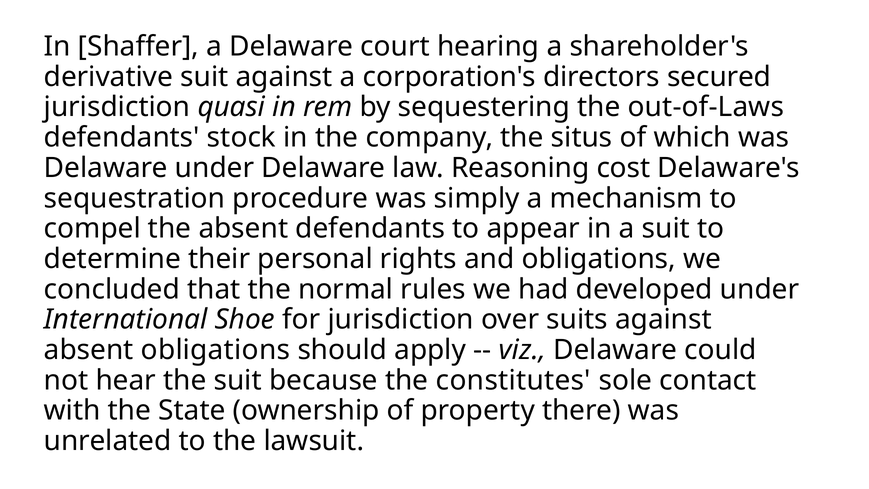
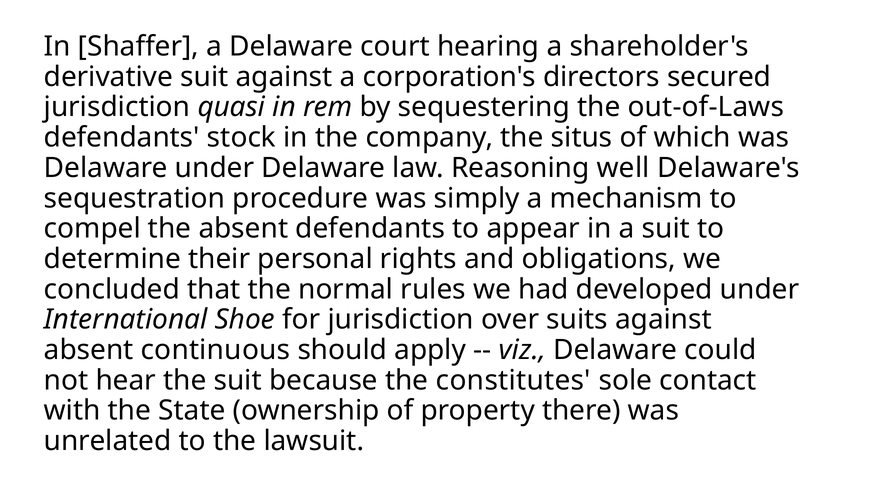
cost: cost -> well
absent obligations: obligations -> continuous
